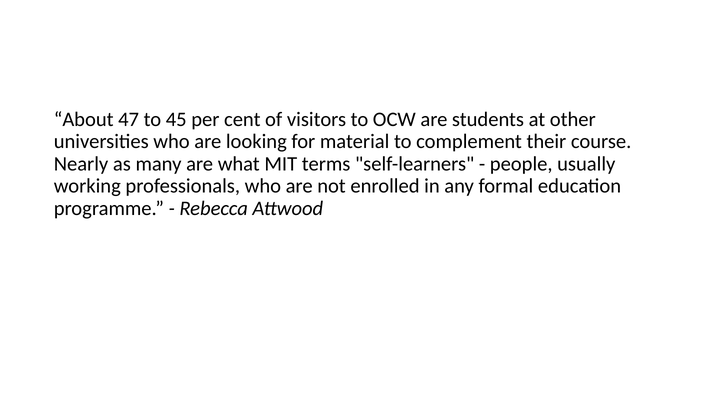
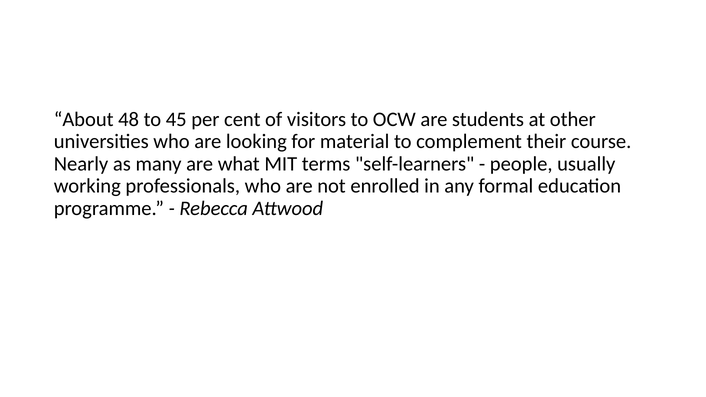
47: 47 -> 48
